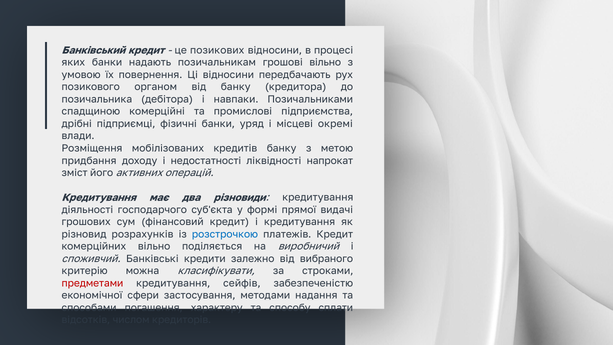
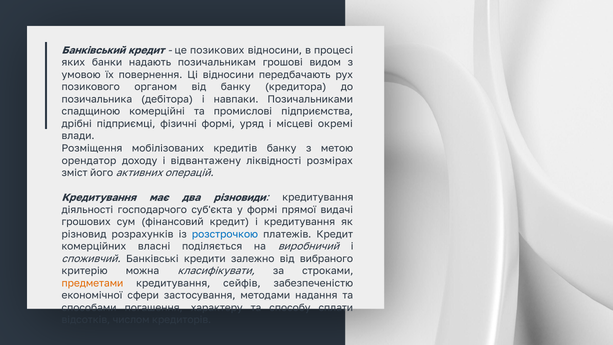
грошові вільно: вільно -> видом
фізичні банки: банки -> формі
придбання: придбання -> орендатор
недостатності: недостатності -> відвантажену
напрокат: напрокат -> розмірах
комерційних вільно: вільно -> власні
предметами colour: red -> orange
